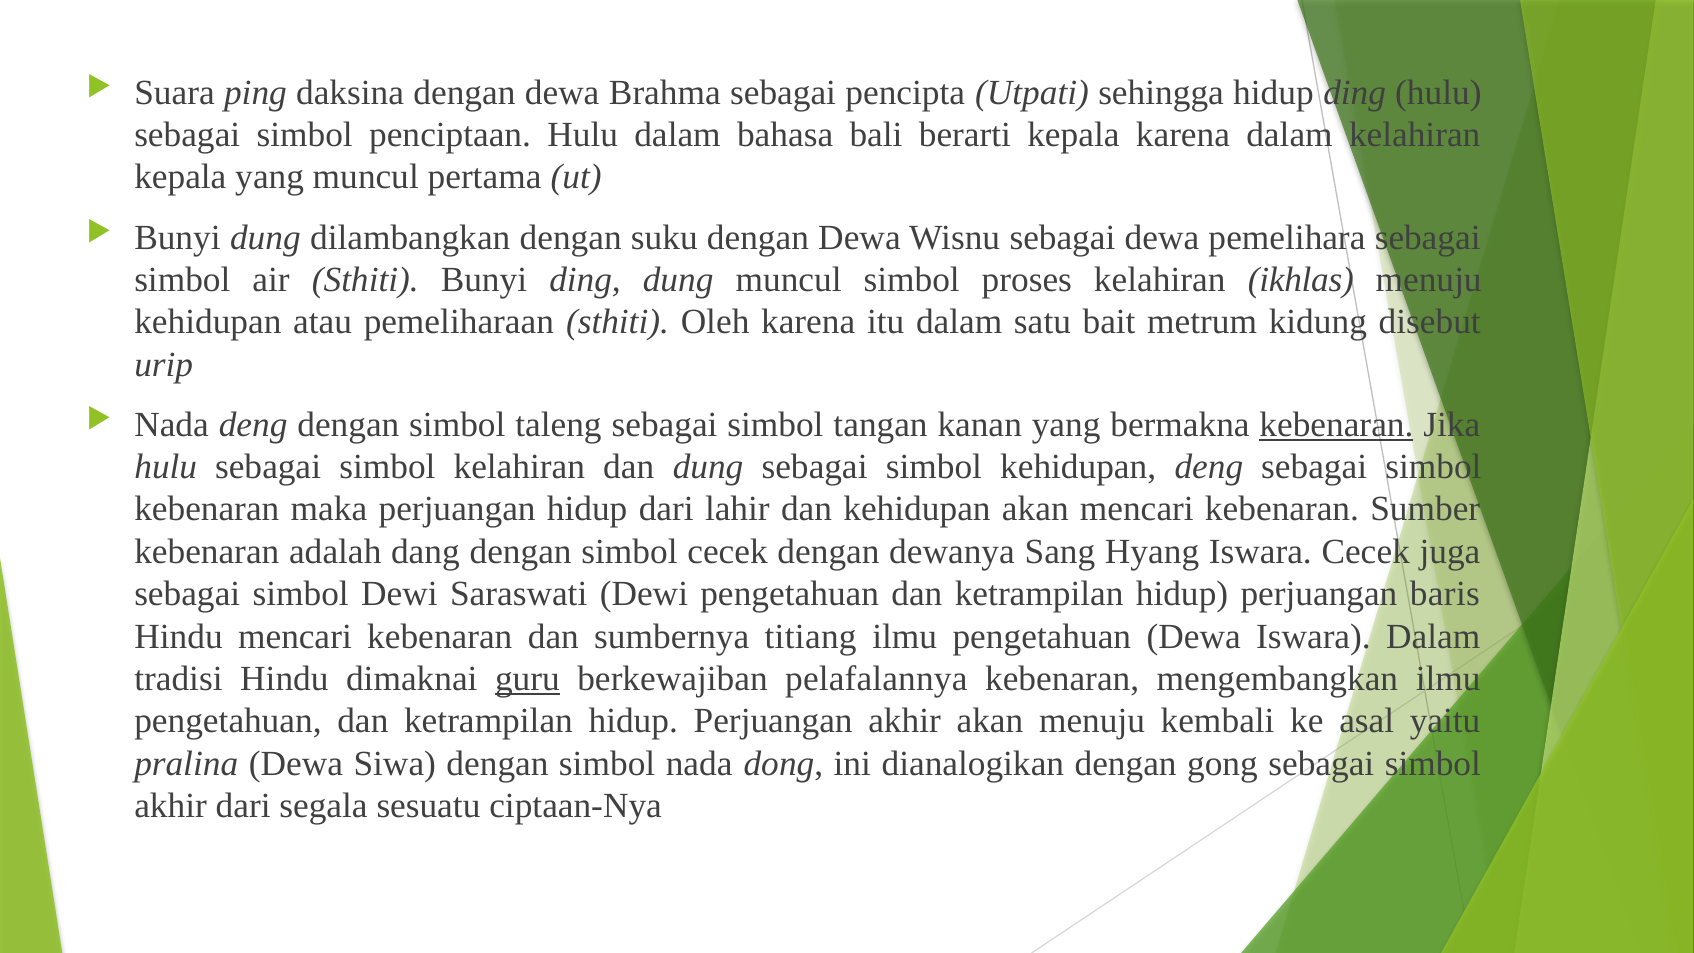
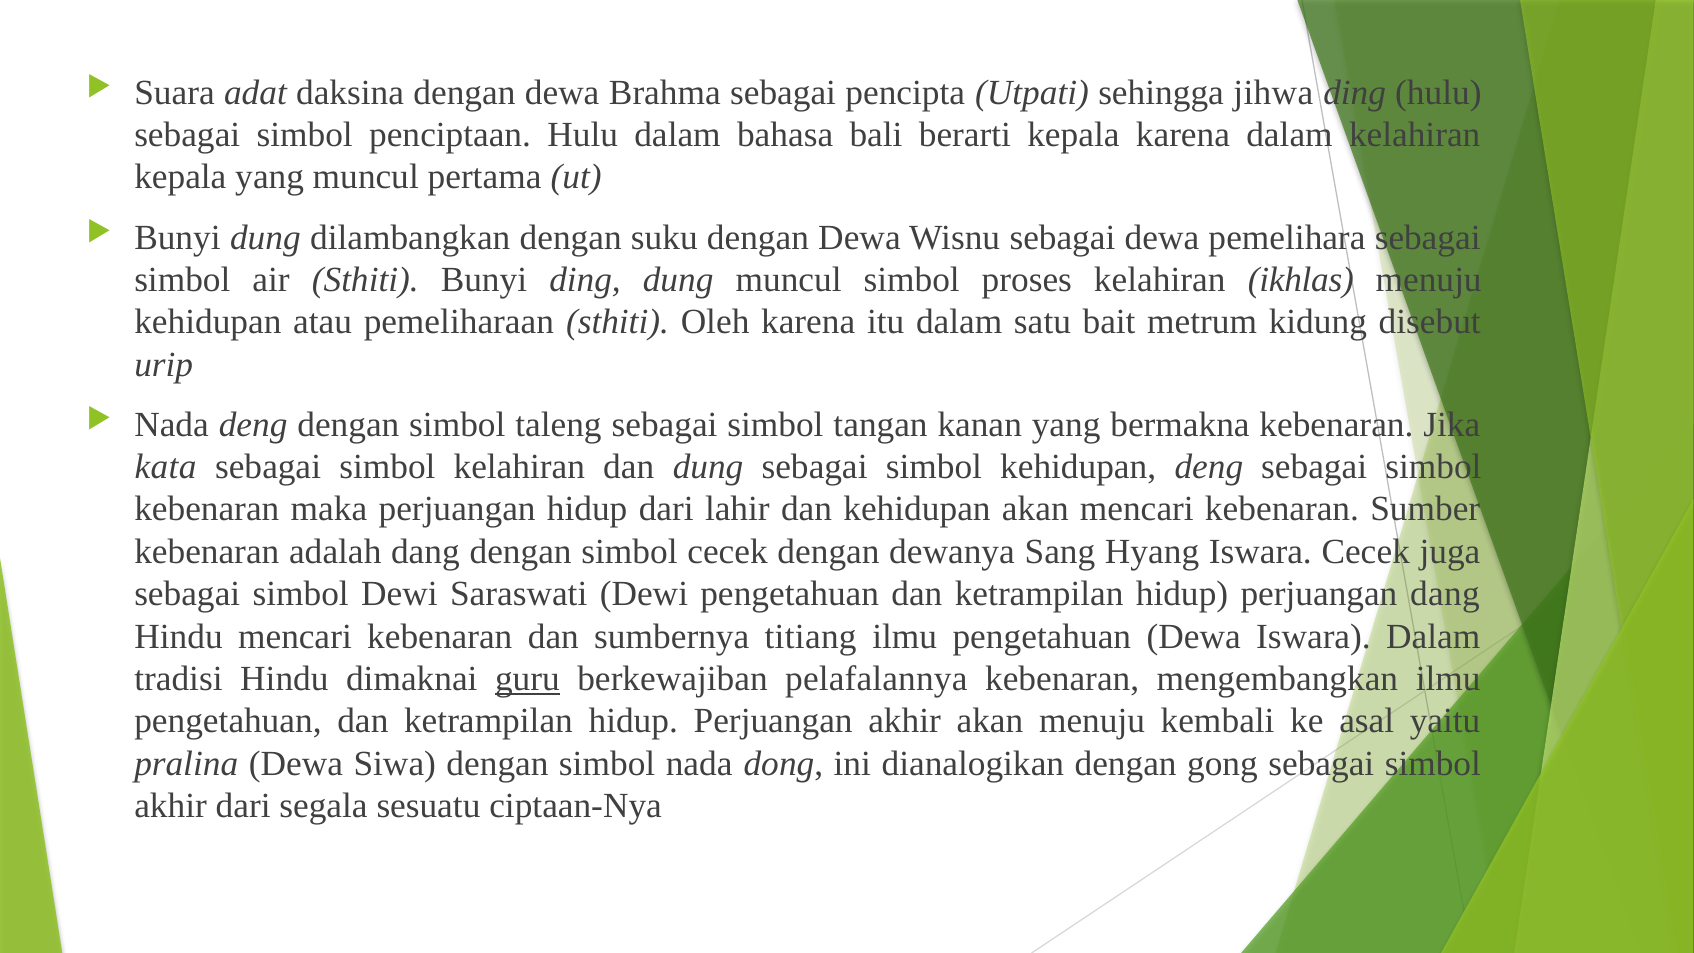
ping: ping -> adat
sehingga hidup: hidup -> jihwa
kebenaran at (1336, 424) underline: present -> none
hulu at (166, 467): hulu -> kata
perjuangan baris: baris -> dang
